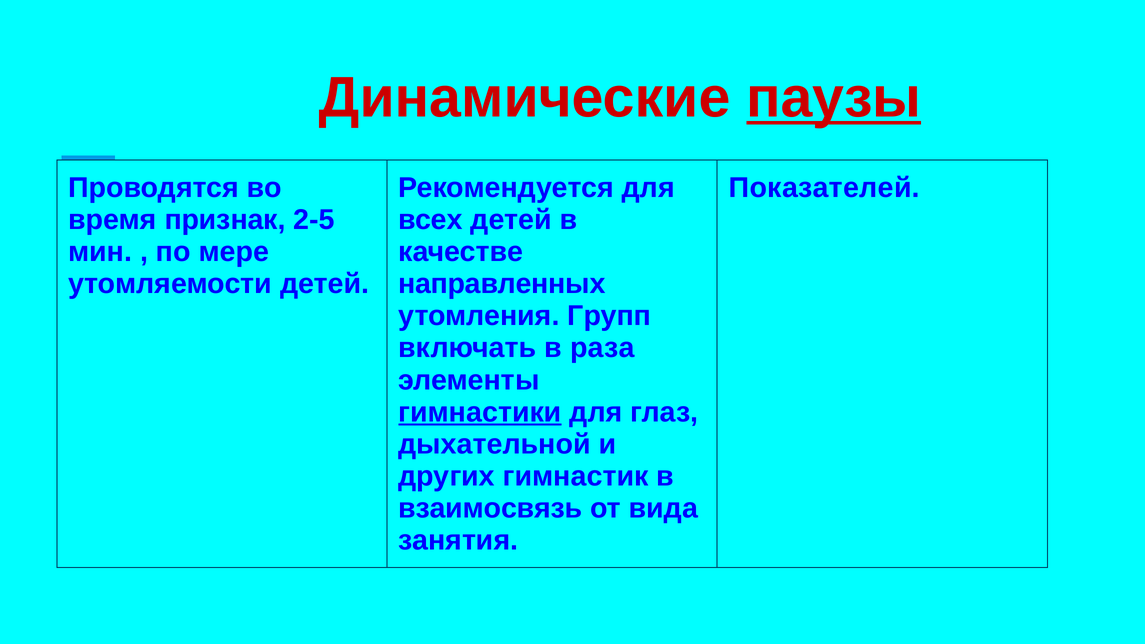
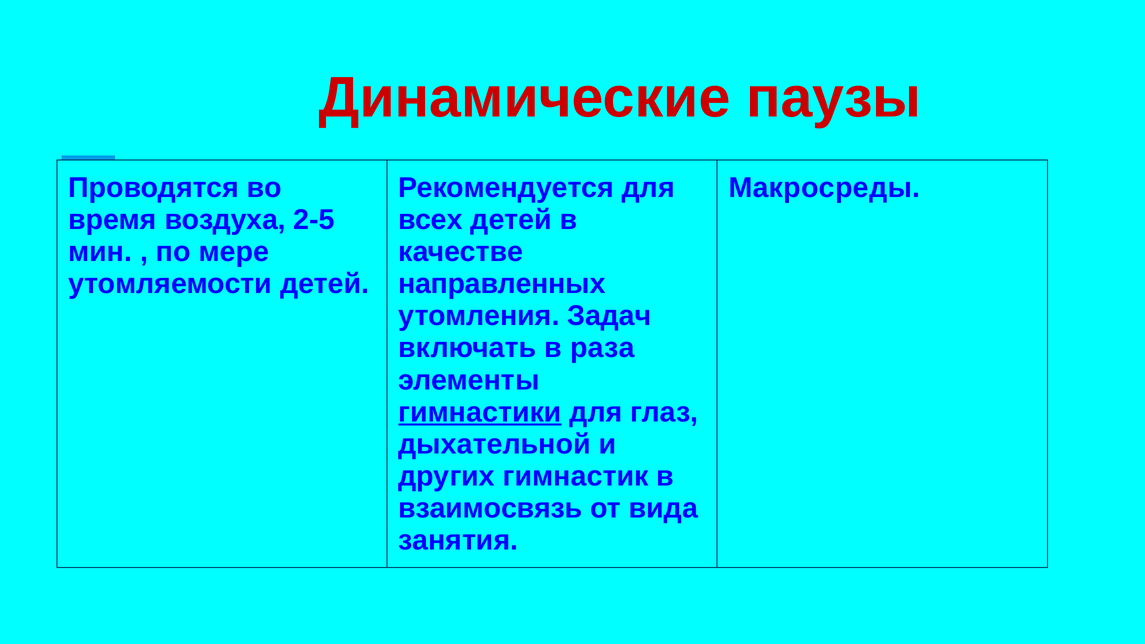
паузы underline: present -> none
Показателей: Показателей -> Макросреды
признак: признак -> воздуха
Групп: Групп -> Задач
